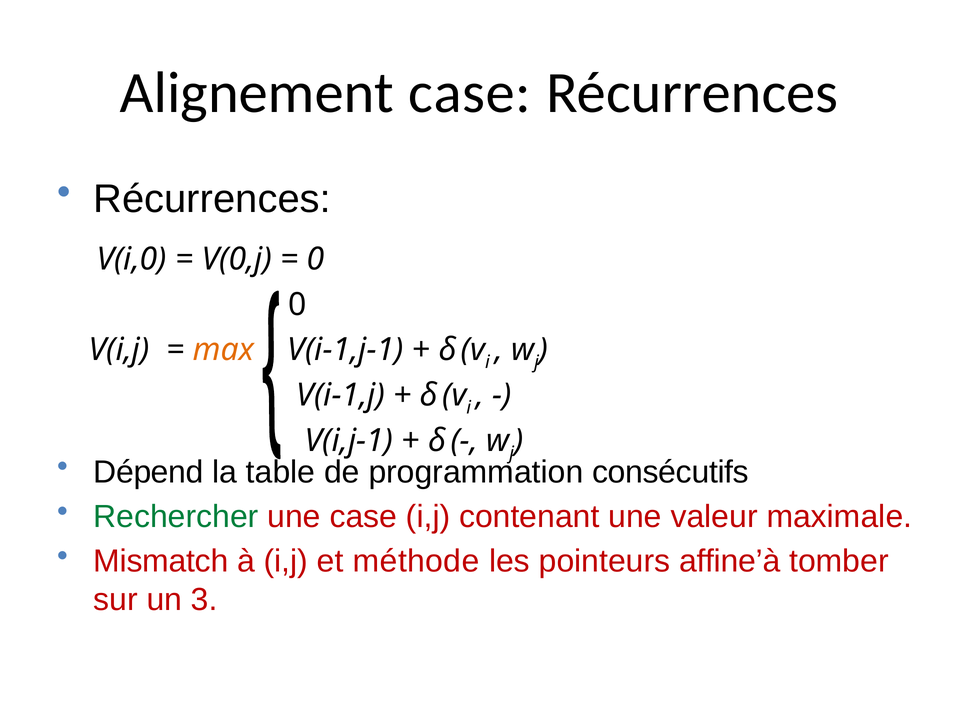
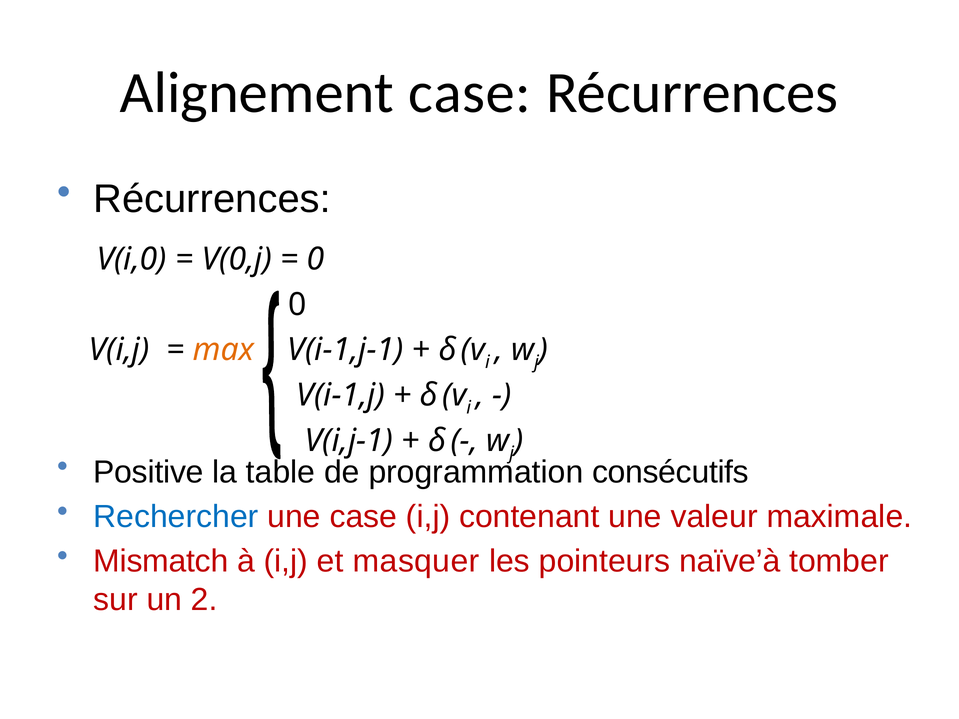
Dépend: Dépend -> Positive
Rechercher colour: green -> blue
méthode: méthode -> masquer
affine’à: affine’à -> naïve’à
3: 3 -> 2
